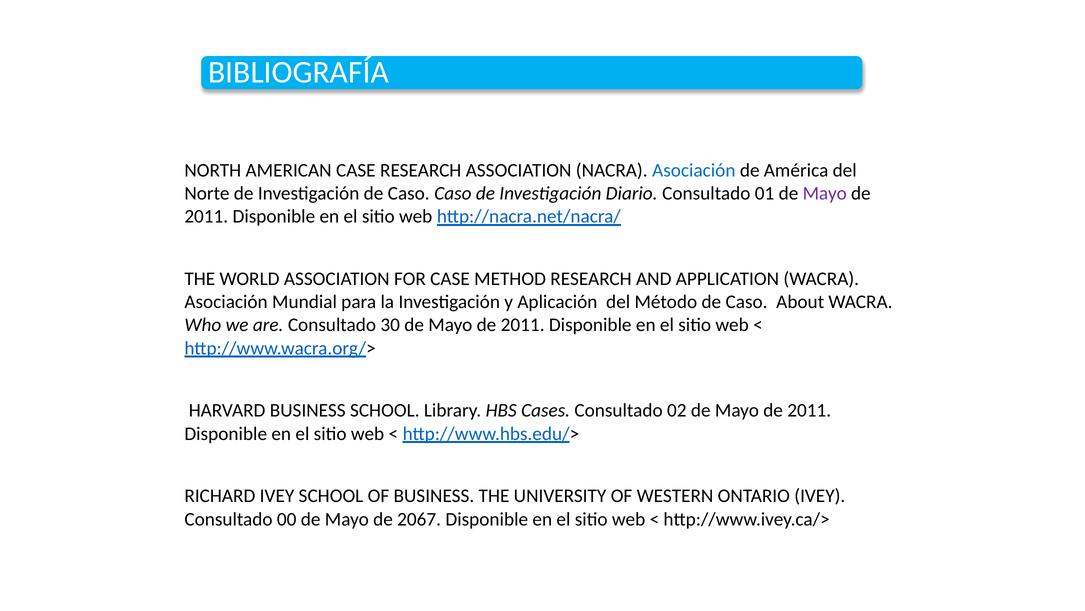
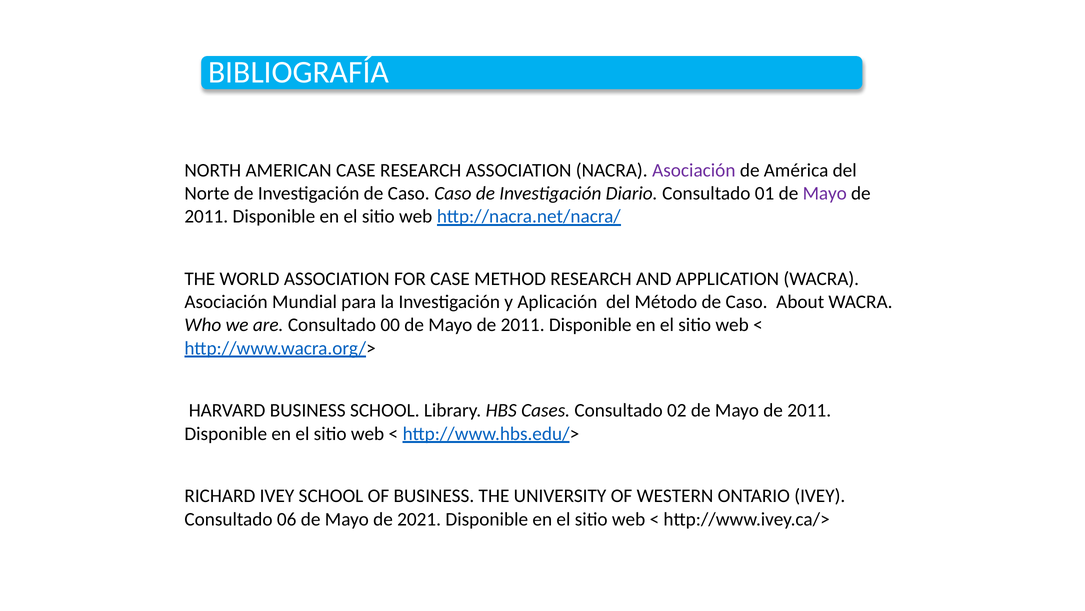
Asociación at (694, 170) colour: blue -> purple
30: 30 -> 00
00: 00 -> 06
2067: 2067 -> 2021
